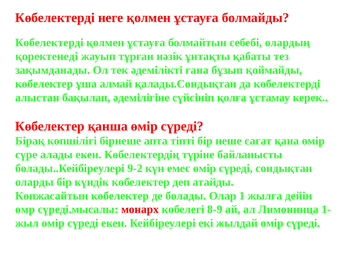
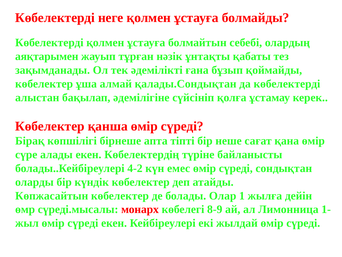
қоректенеді: қоректенеді -> аяқтарымен
9-2: 9-2 -> 4-2
